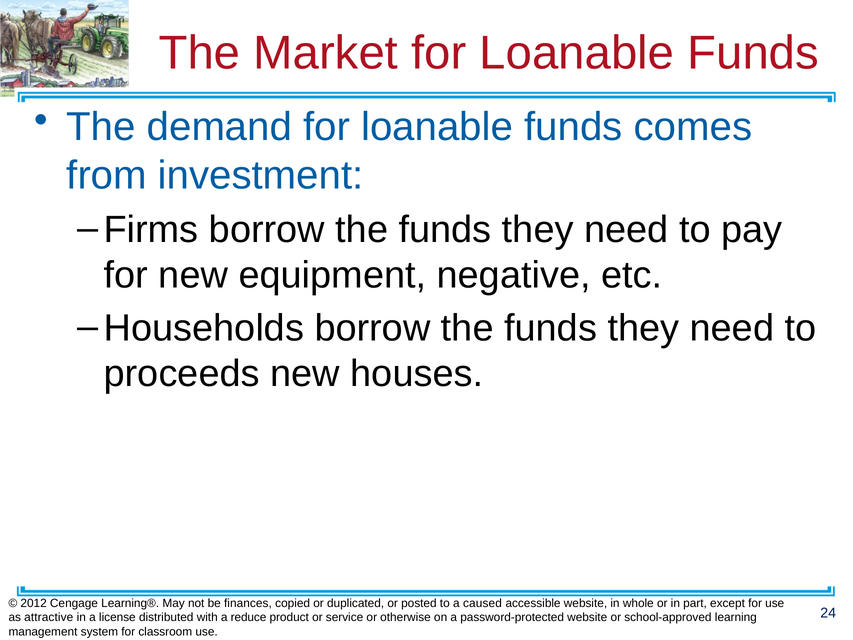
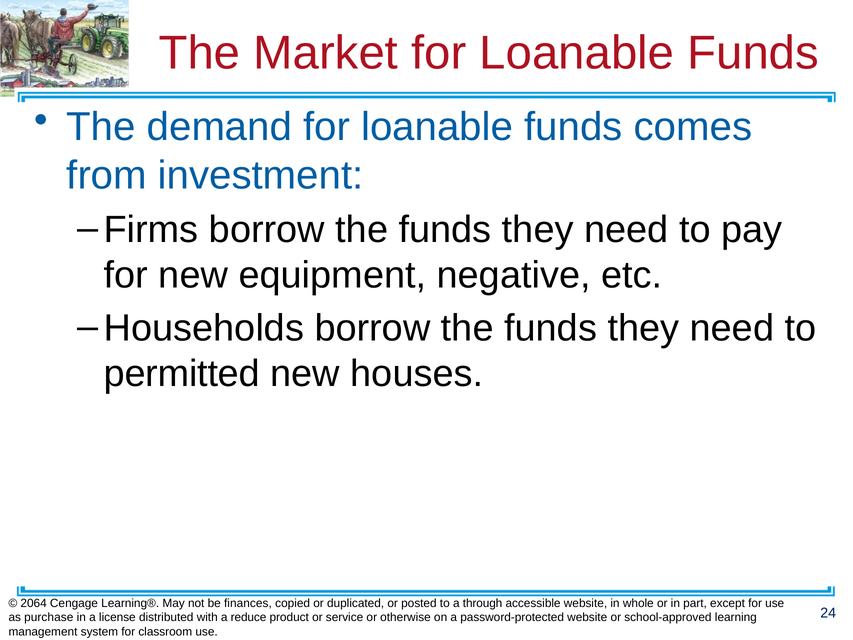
proceeds: proceeds -> permitted
2012: 2012 -> 2064
caused: caused -> through
attractive: attractive -> purchase
